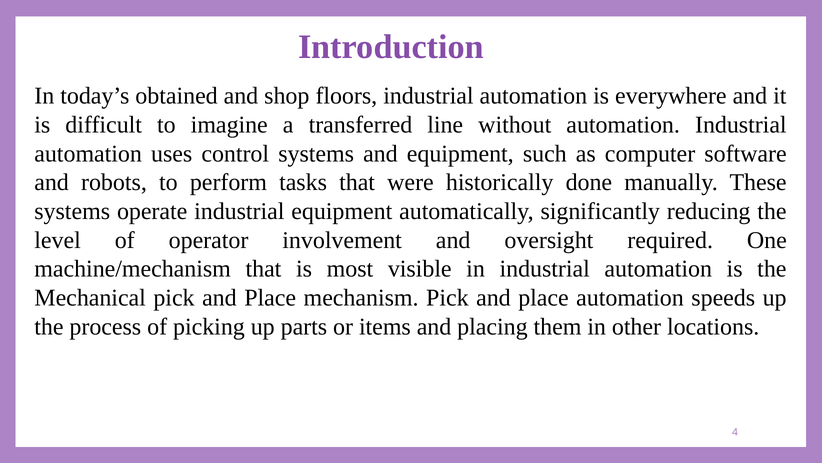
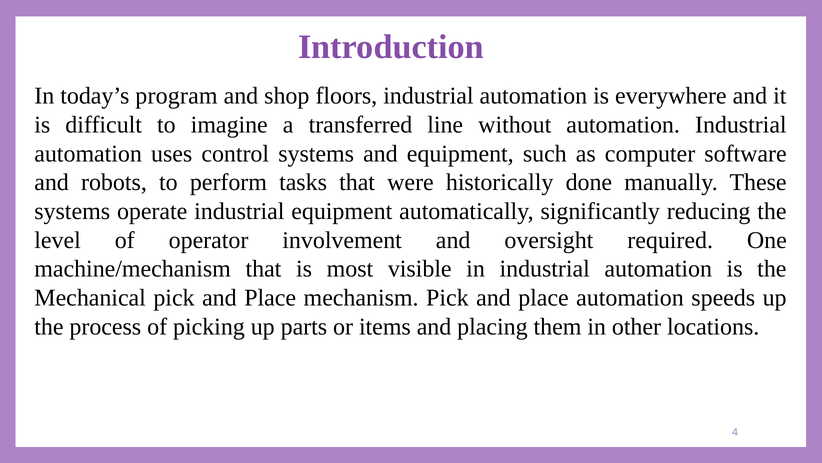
obtained: obtained -> program
